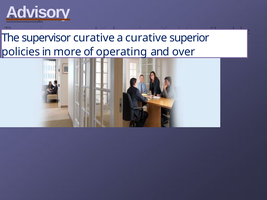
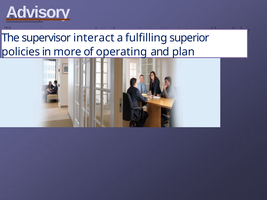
supervisor curative: curative -> interact
a curative: curative -> fulfilling
over: over -> plan
